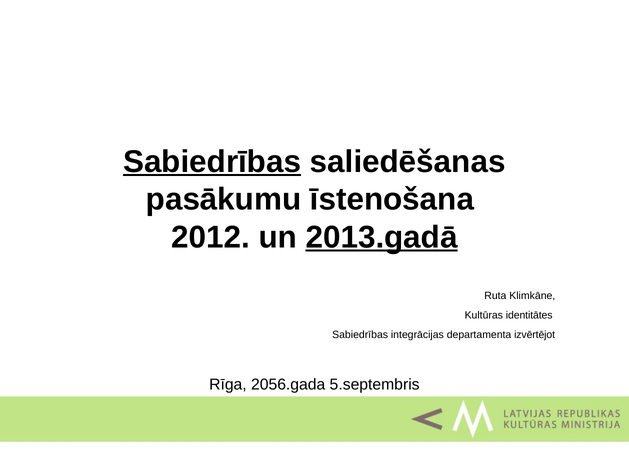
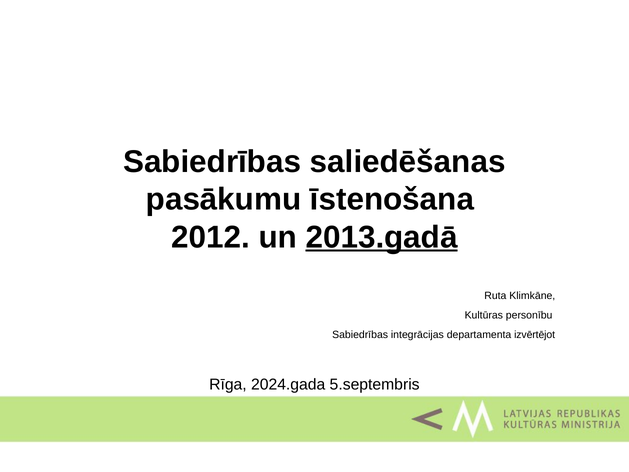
Sabiedrības at (212, 162) underline: present -> none
identitātes: identitātes -> personību
2056.gada: 2056.gada -> 2024.gada
